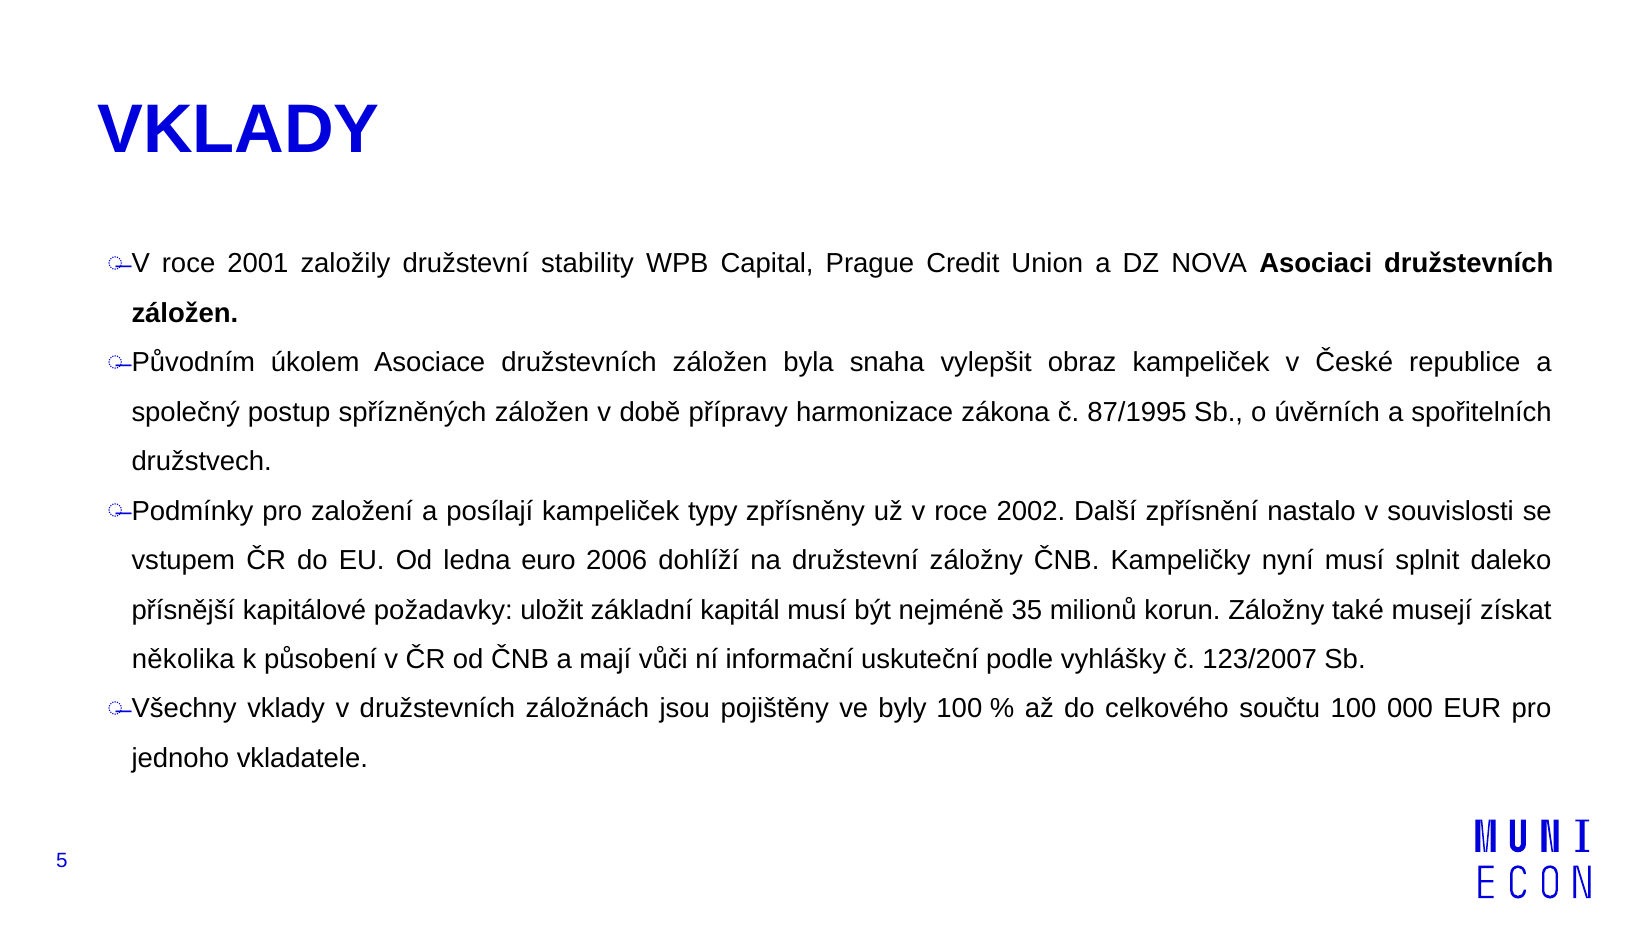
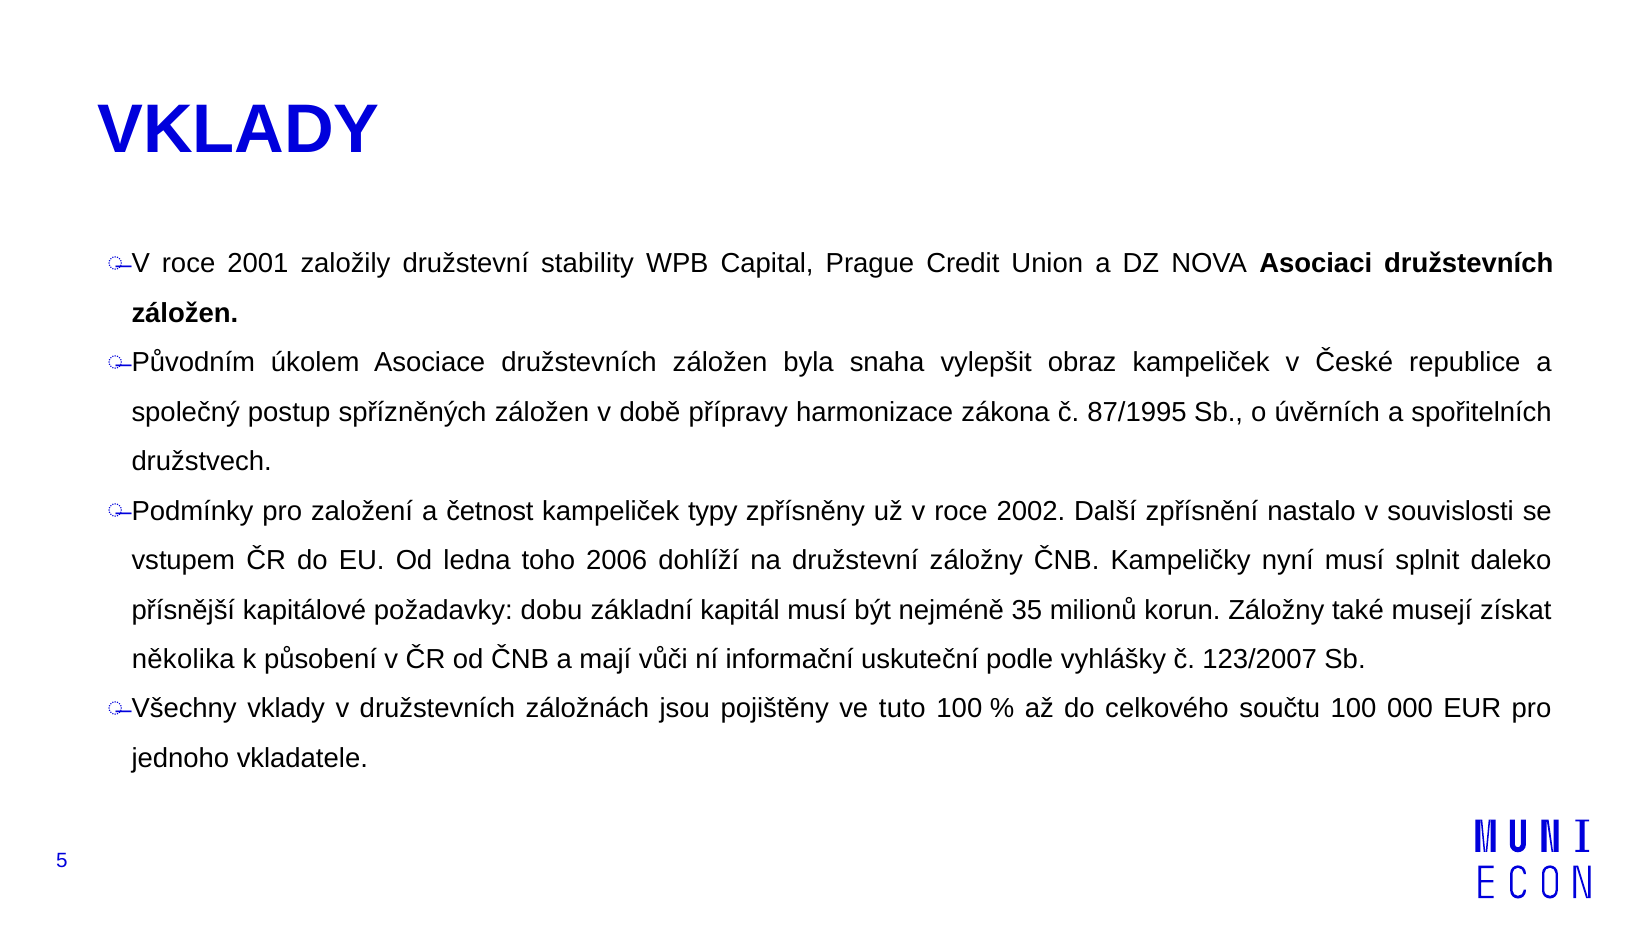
posílají: posílají -> četnost
euro: euro -> toho
uložit: uložit -> dobu
byly: byly -> tuto
